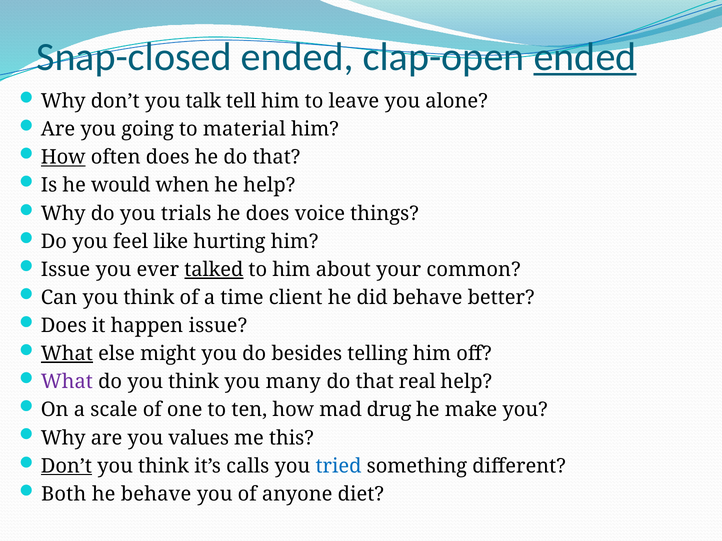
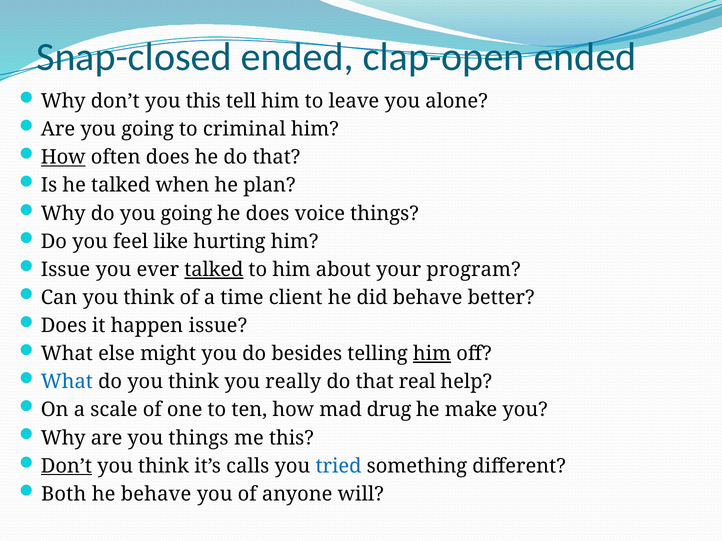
ended at (585, 57) underline: present -> none
you talk: talk -> this
material: material -> criminal
he would: would -> talked
he help: help -> plan
do you trials: trials -> going
common: common -> program
What at (67, 354) underline: present -> none
him at (432, 354) underline: none -> present
What at (67, 382) colour: purple -> blue
many: many -> really
you values: values -> things
diet: diet -> will
